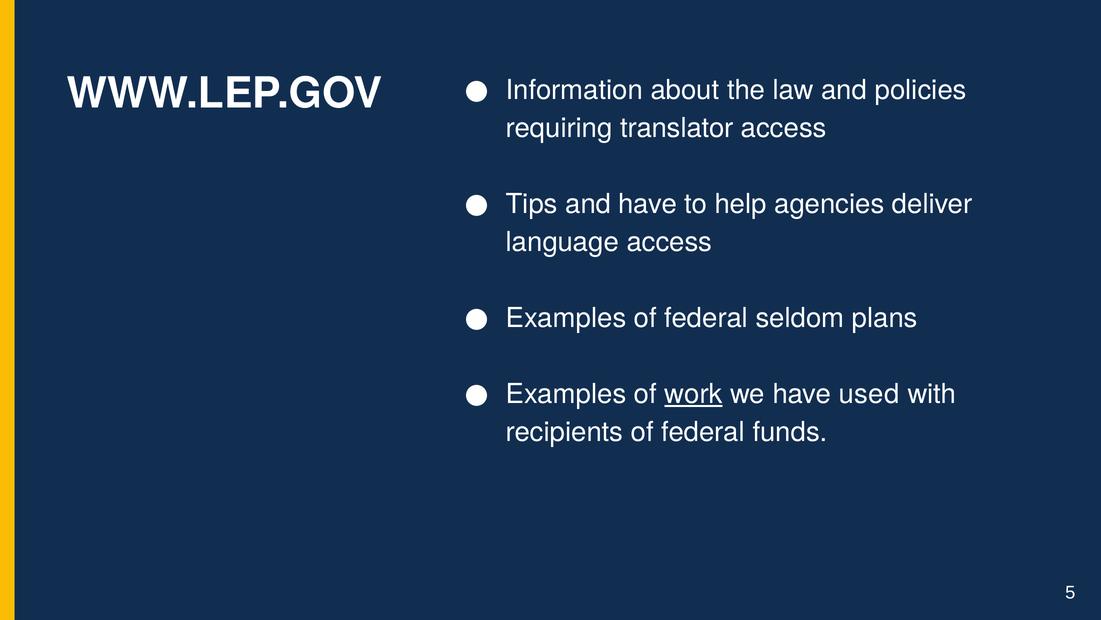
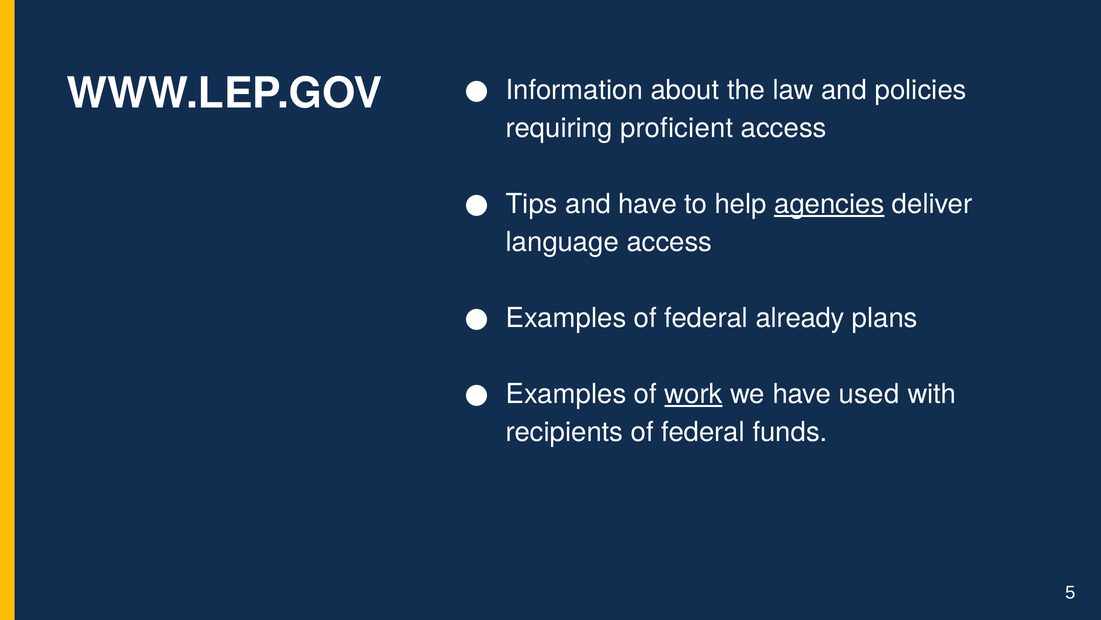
translator: translator -> proficient
agencies underline: none -> present
seldom: seldom -> already
